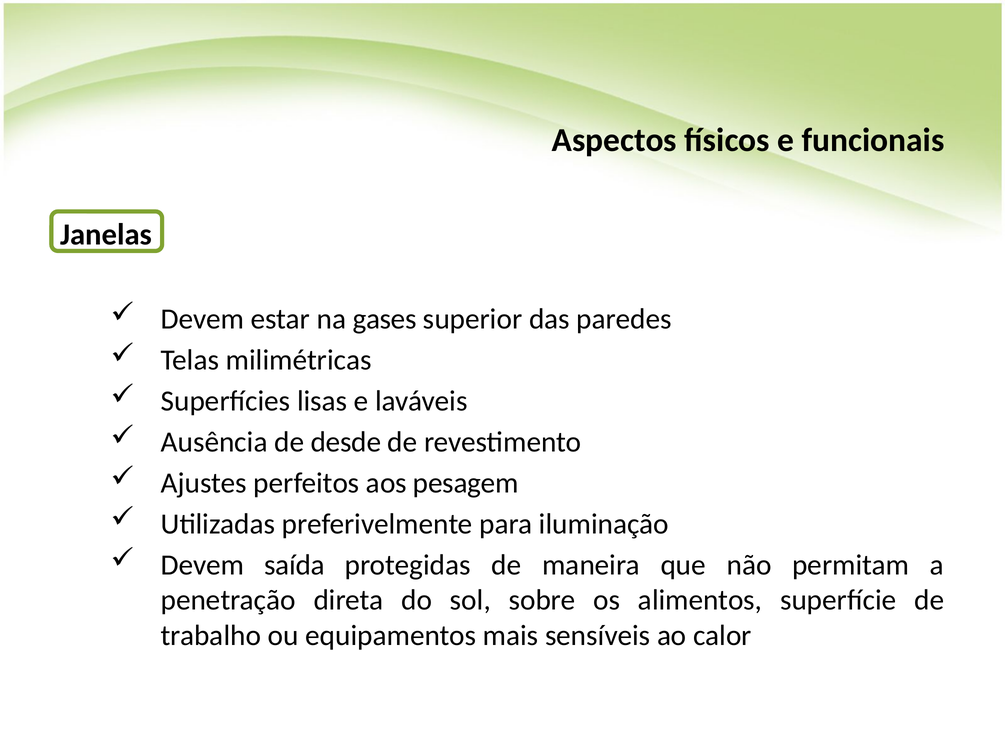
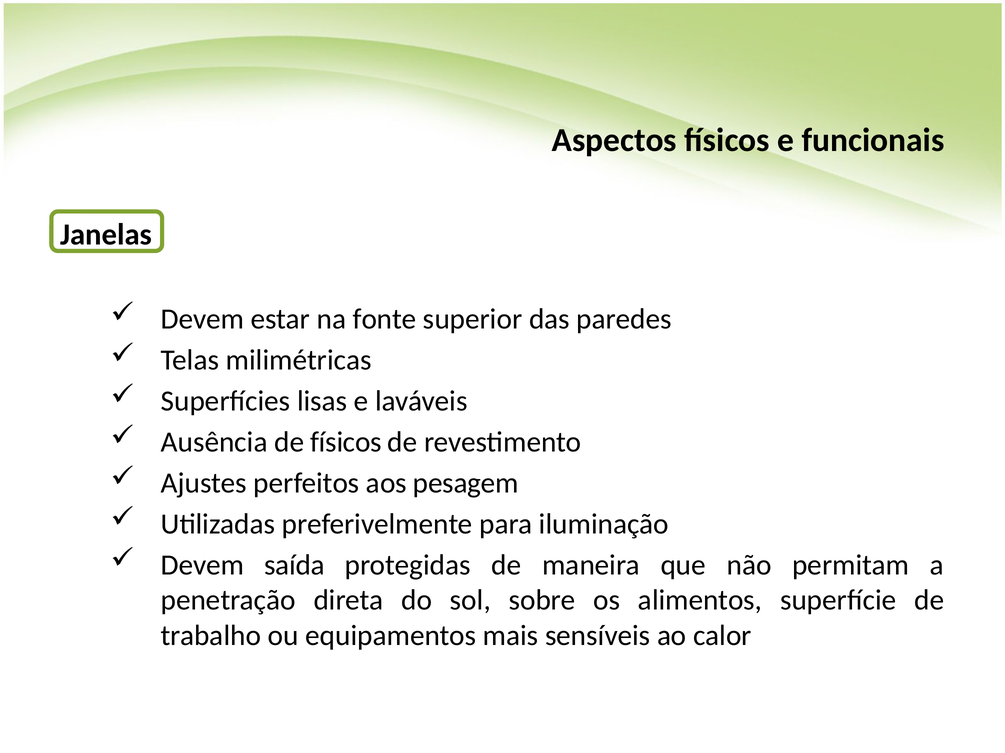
gases: gases -> fonte
de desde: desde -> físicos
